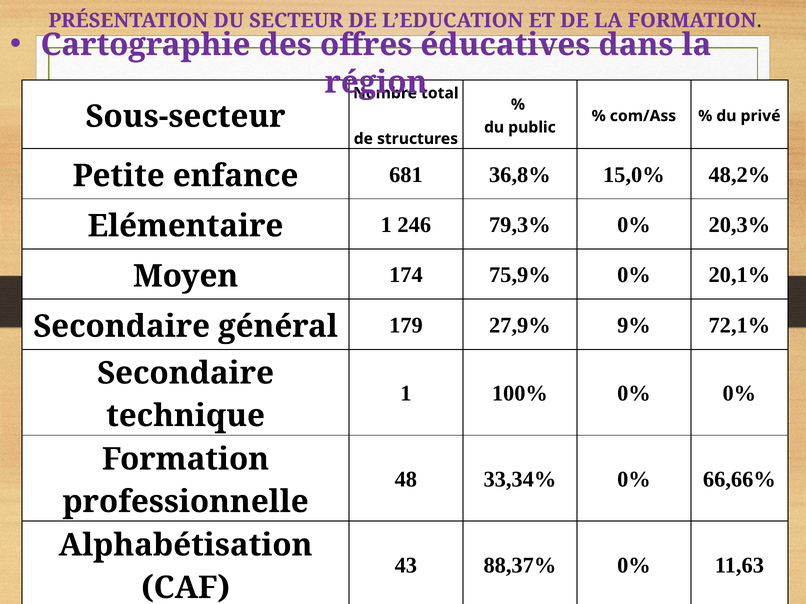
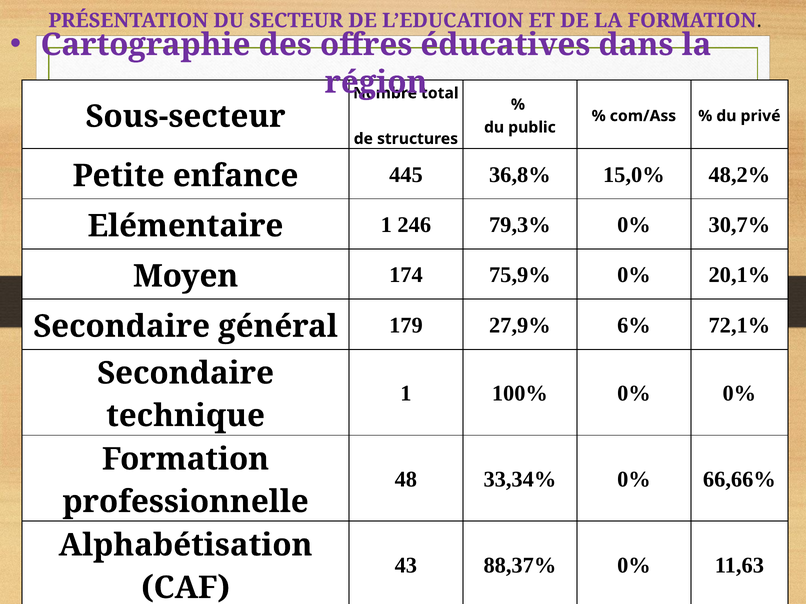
681: 681 -> 445
20,3%: 20,3% -> 30,7%
9%: 9% -> 6%
